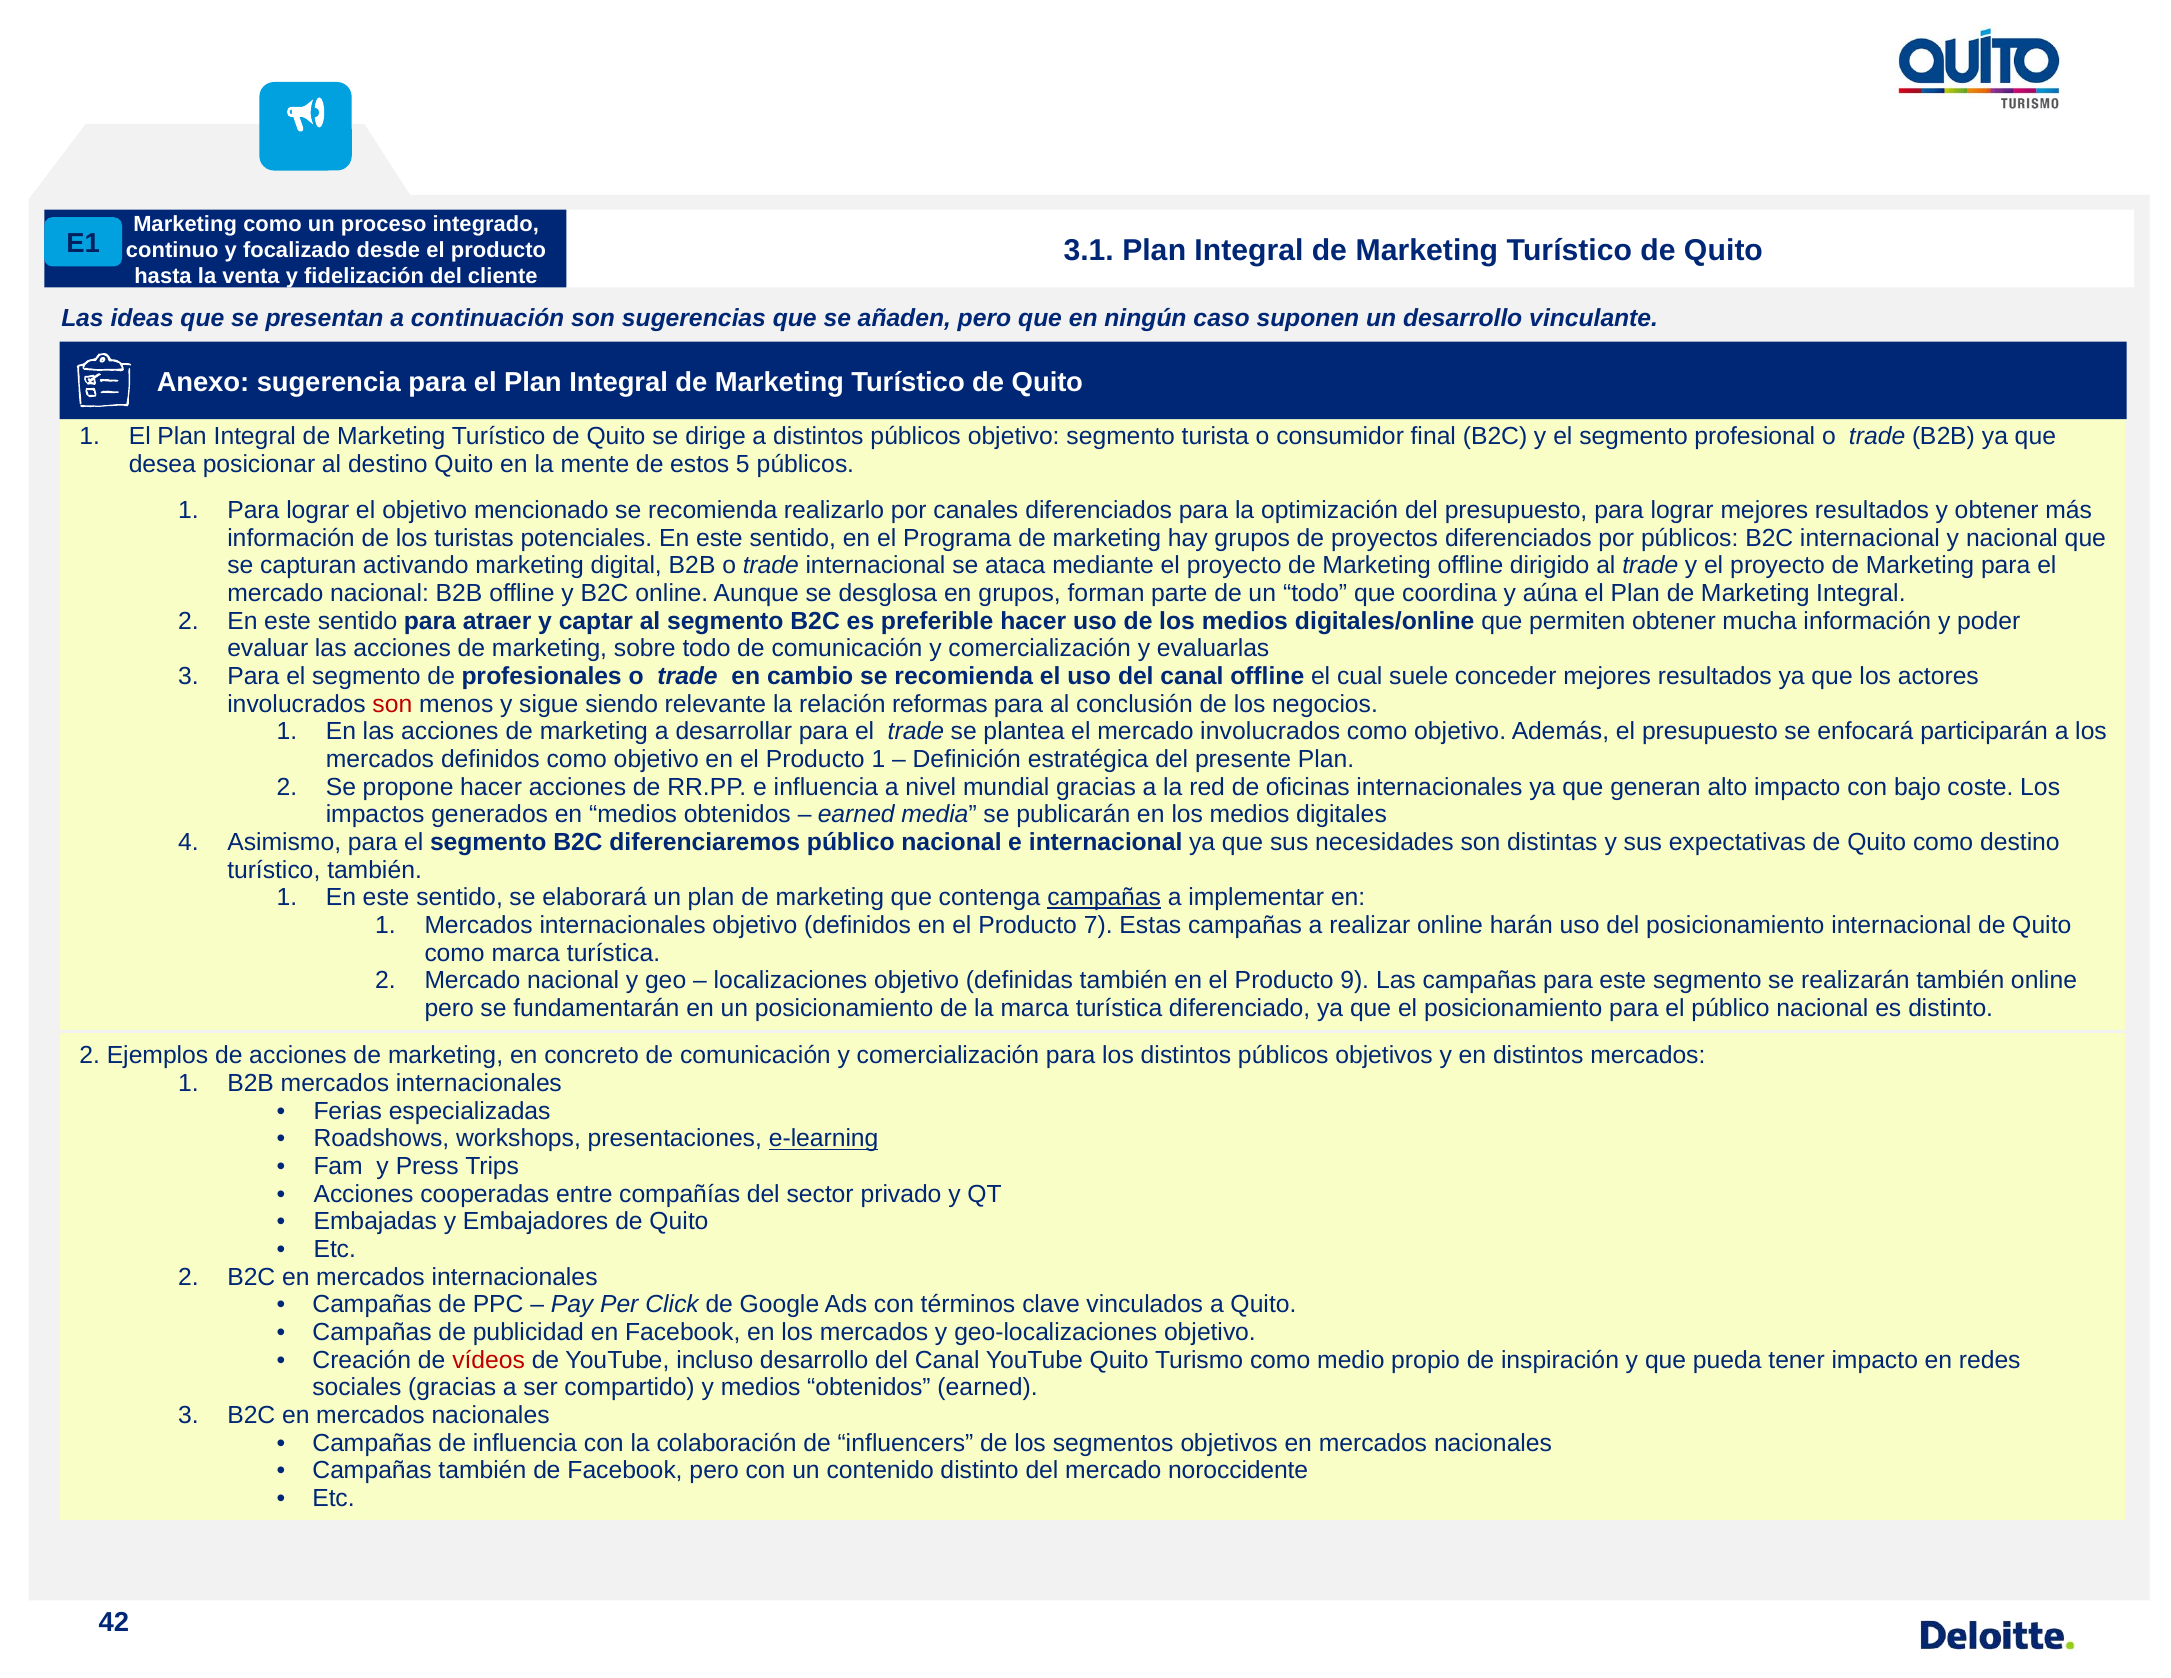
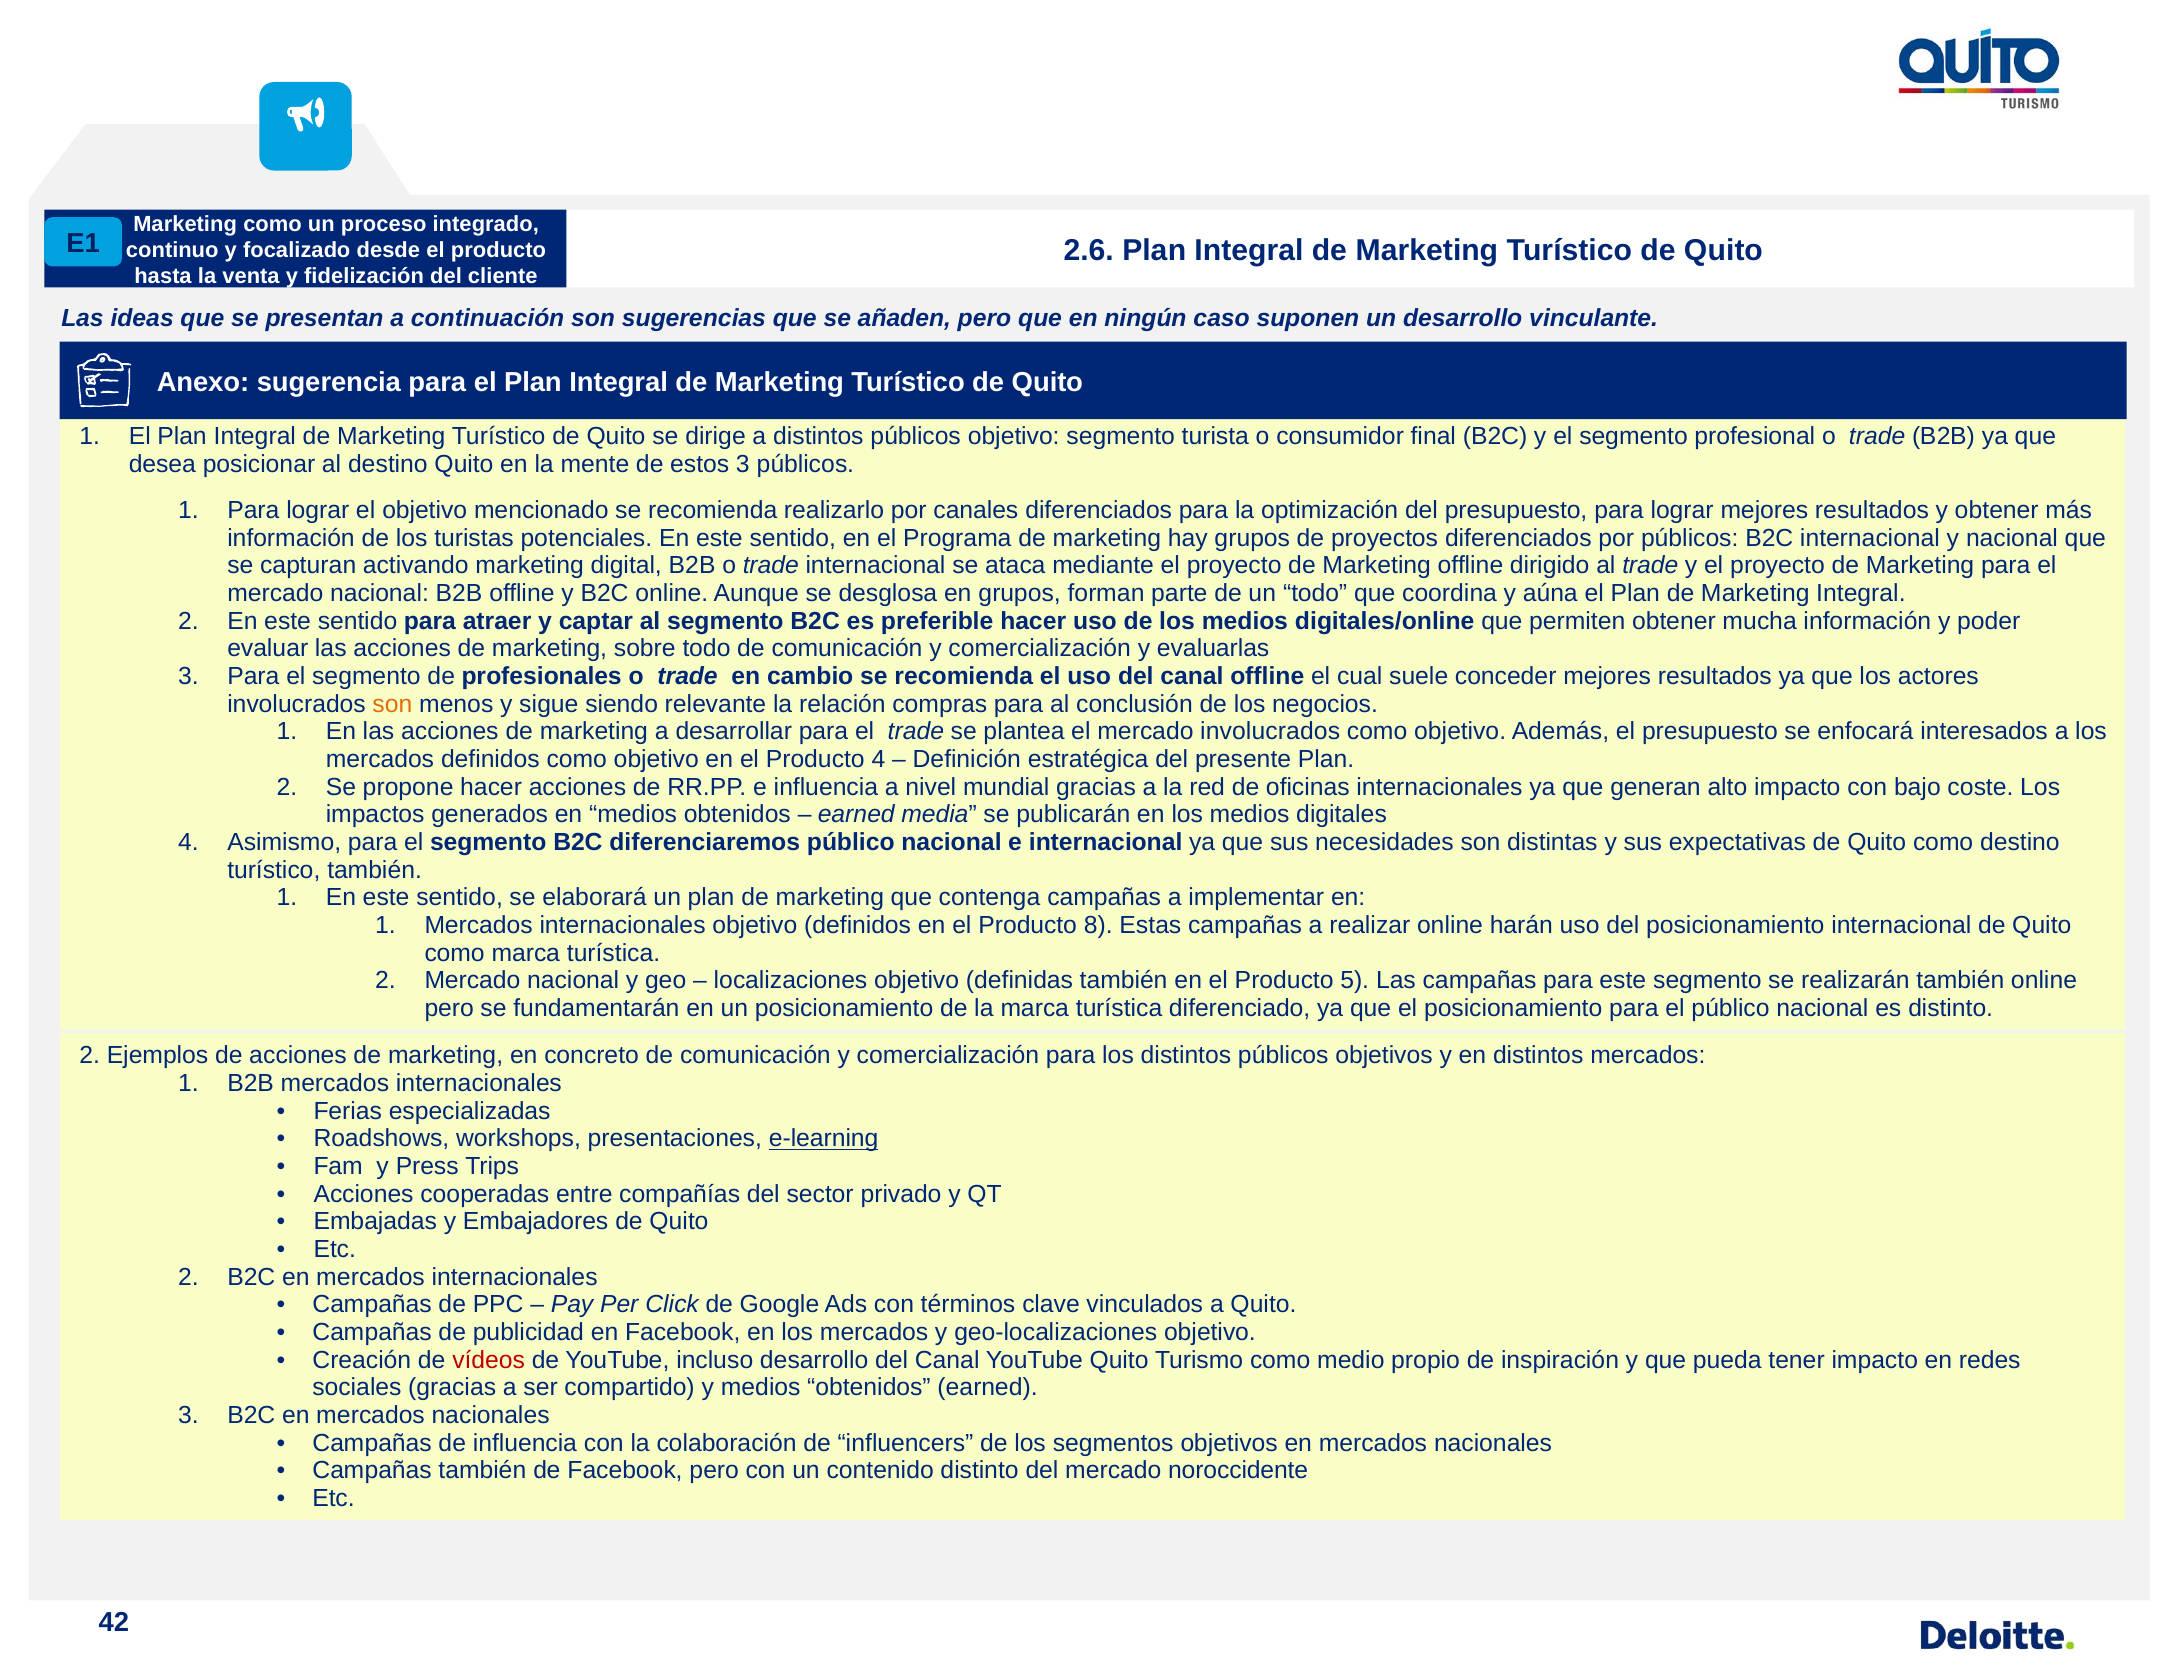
3.1: 3.1 -> 2.6
estos 5: 5 -> 3
son at (392, 704) colour: red -> orange
reformas: reformas -> compras
participarán: participarán -> interesados
Producto 1: 1 -> 4
campañas at (1104, 897) underline: present -> none
7: 7 -> 8
9: 9 -> 5
